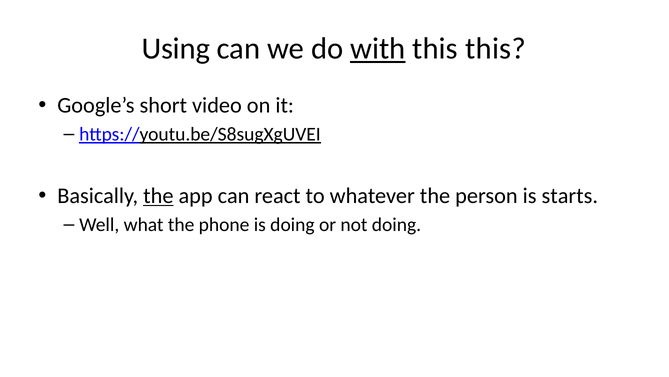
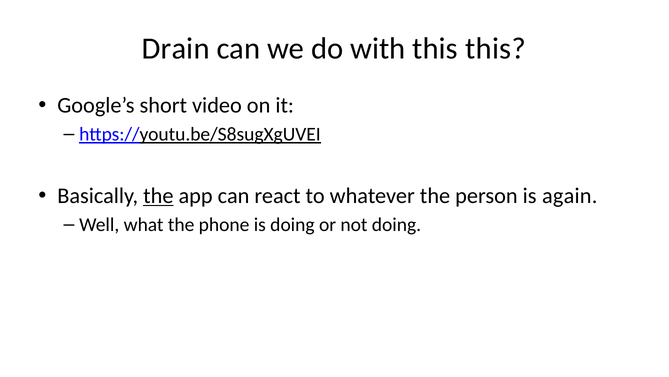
Using: Using -> Drain
with underline: present -> none
starts: starts -> again
